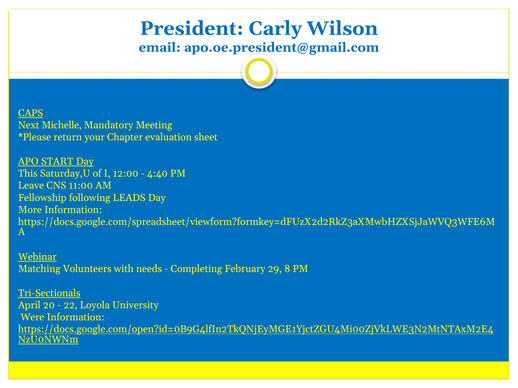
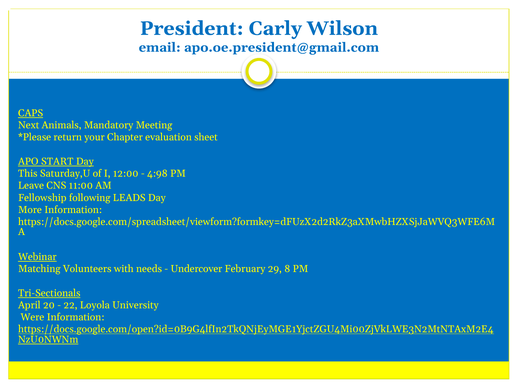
Michelle: Michelle -> Animals
4:40: 4:40 -> 4:98
Completing: Completing -> Undercover
